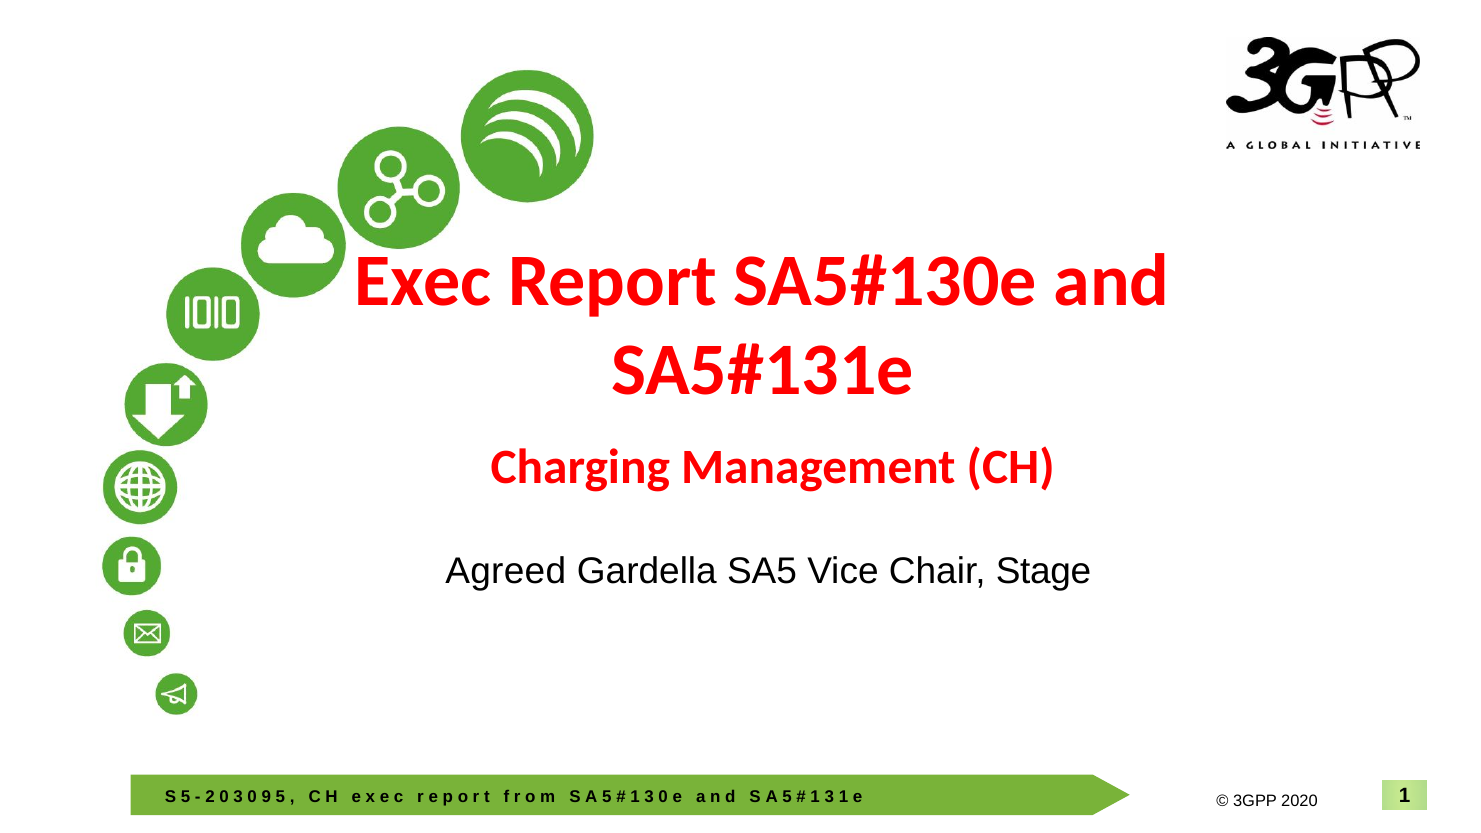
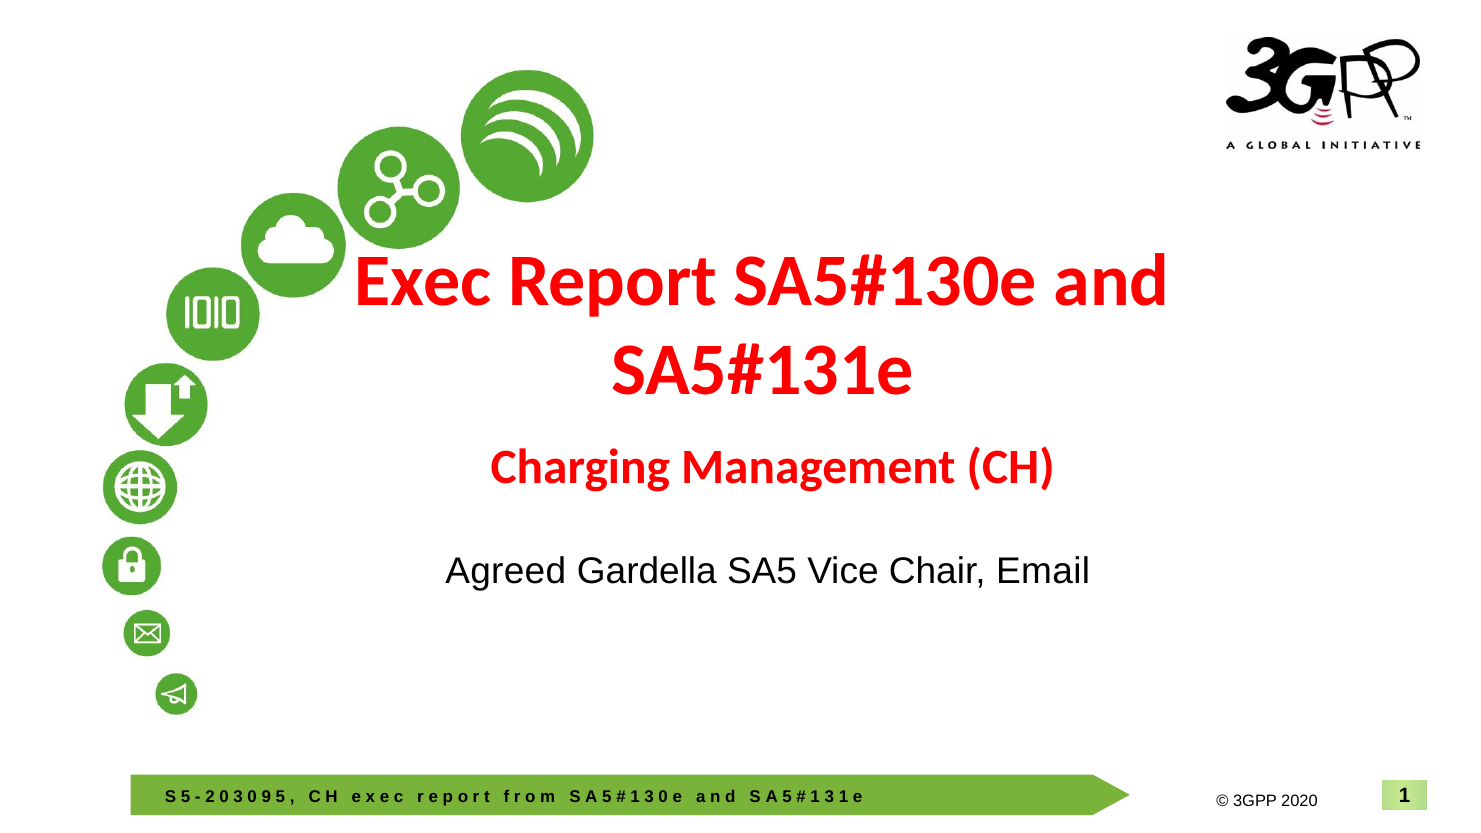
Stage: Stage -> Email
